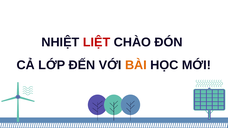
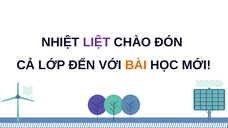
LIỆT colour: red -> purple
